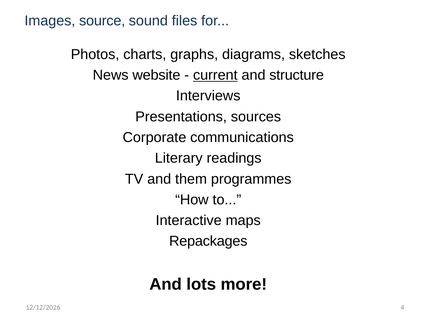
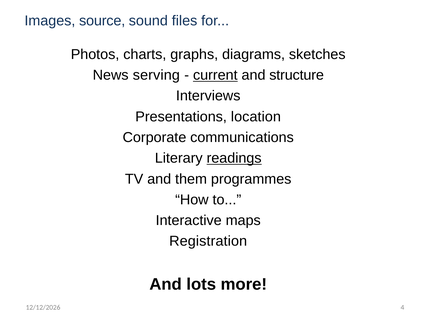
website: website -> serving
sources: sources -> location
readings underline: none -> present
Repackages: Repackages -> Registration
